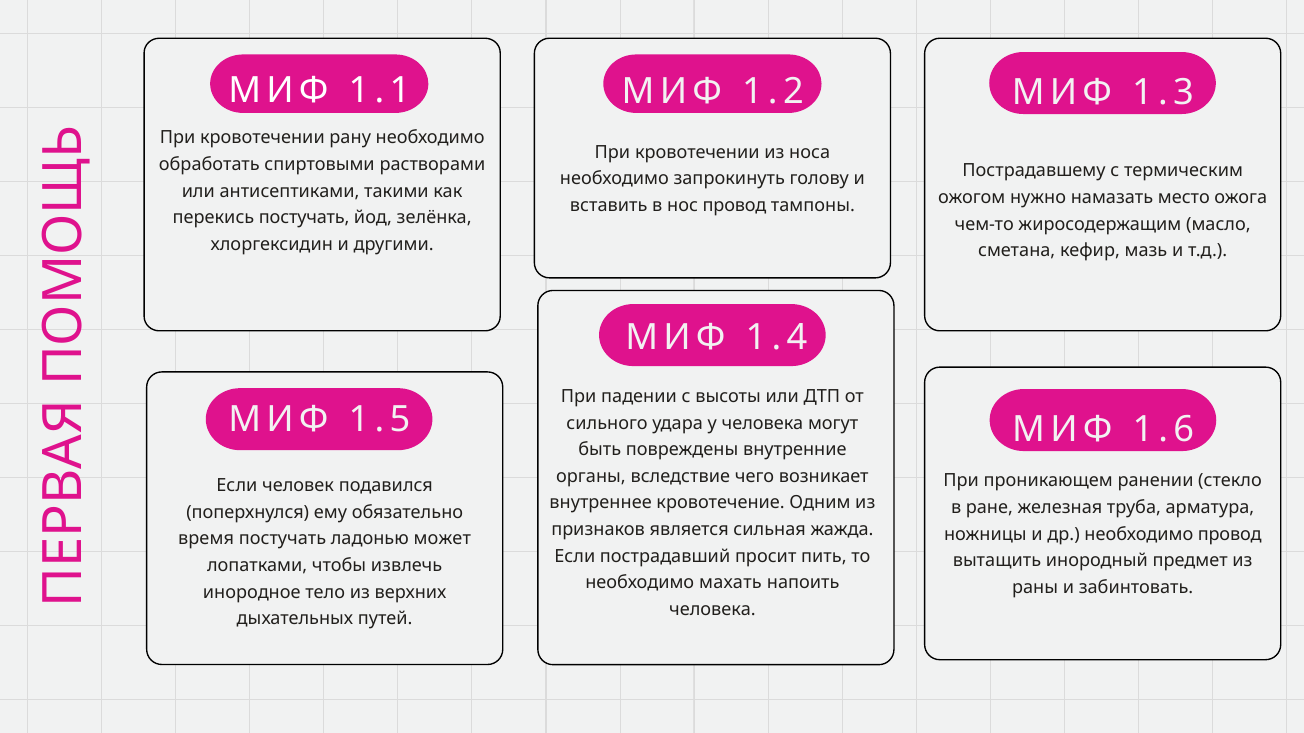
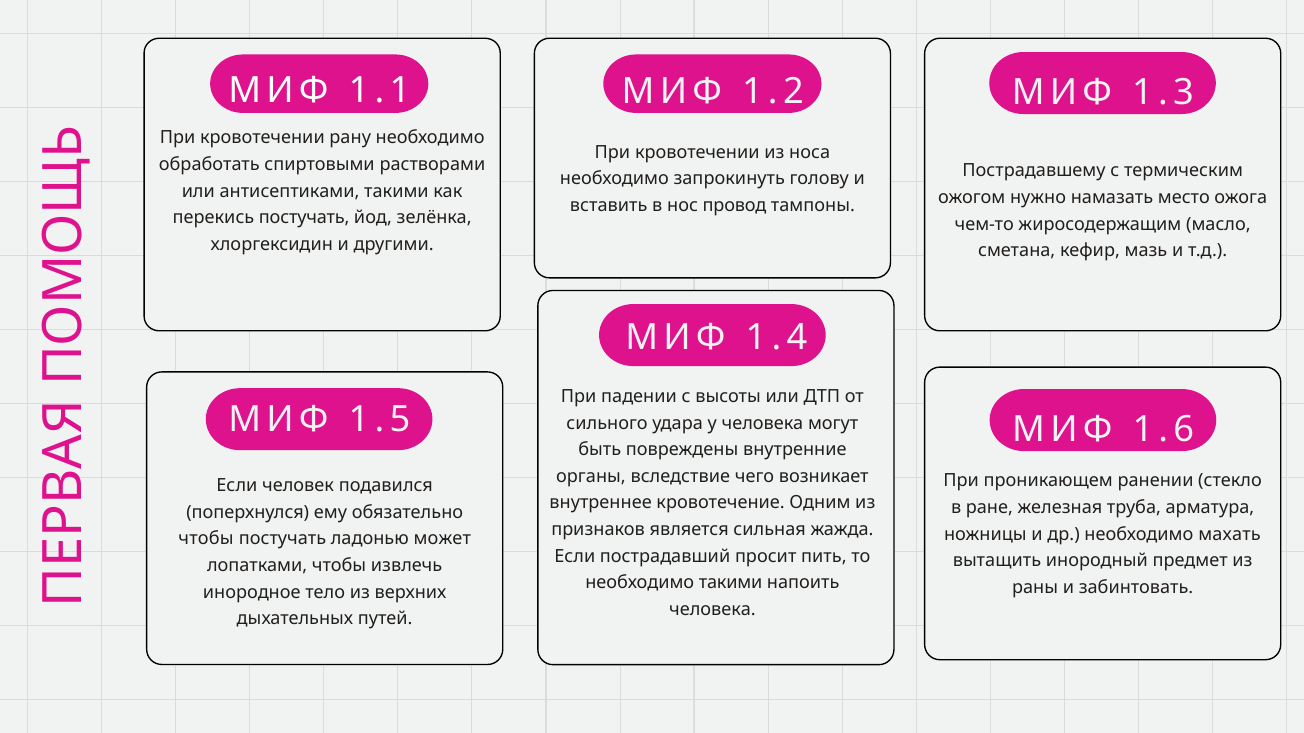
необходимо провод: провод -> махать
время at (206, 539): время -> чтобы
необходимо махать: махать -> такими
